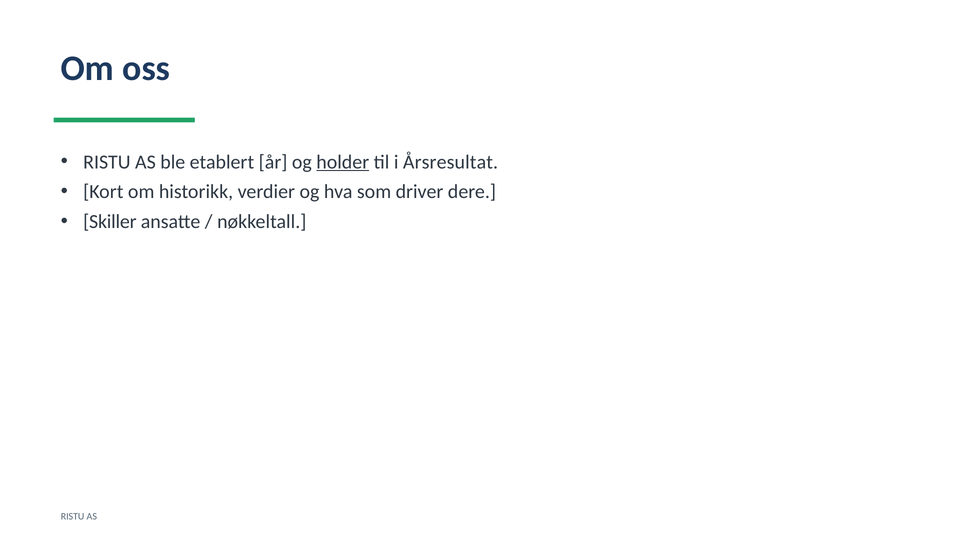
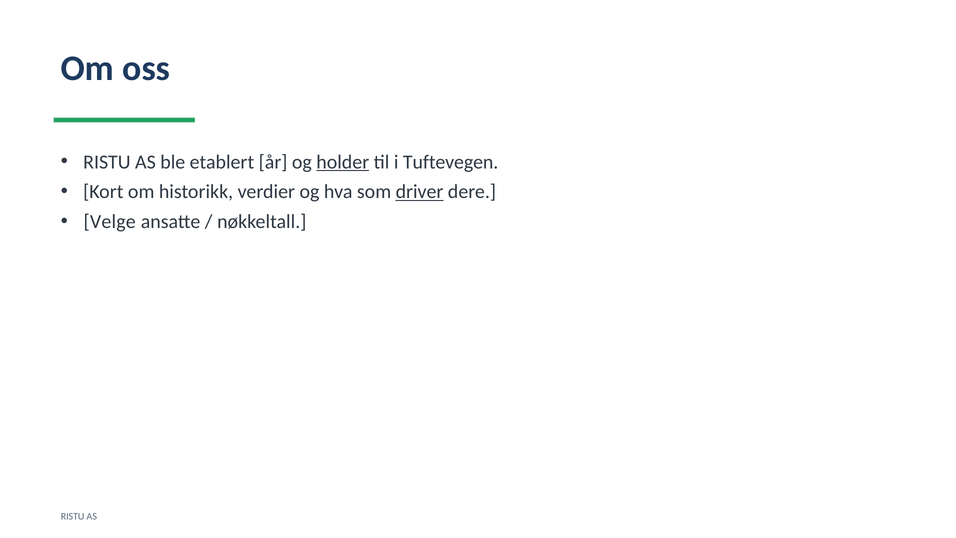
Årsresultat: Årsresultat -> Tuftevegen
driver underline: none -> present
Skiller: Skiller -> Velge
